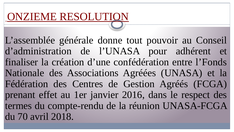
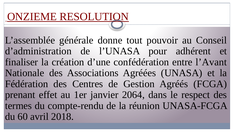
l’Fonds: l’Fonds -> l’Avant
2016: 2016 -> 2064
70: 70 -> 60
